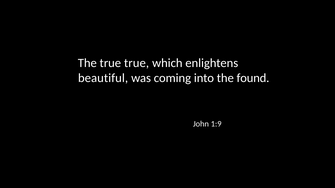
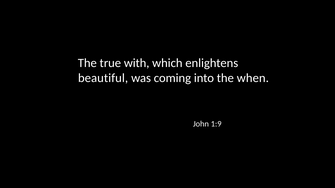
true true: true -> with
found: found -> when
